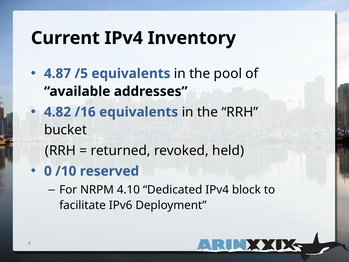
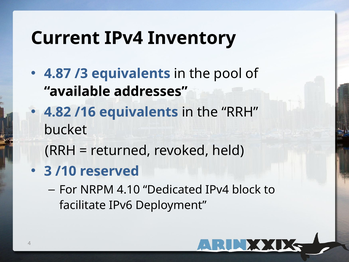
/5: /5 -> /3
0: 0 -> 3
